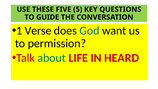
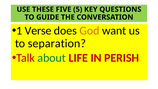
God colour: blue -> orange
permission: permission -> separation
HEARD: HEARD -> PERISH
